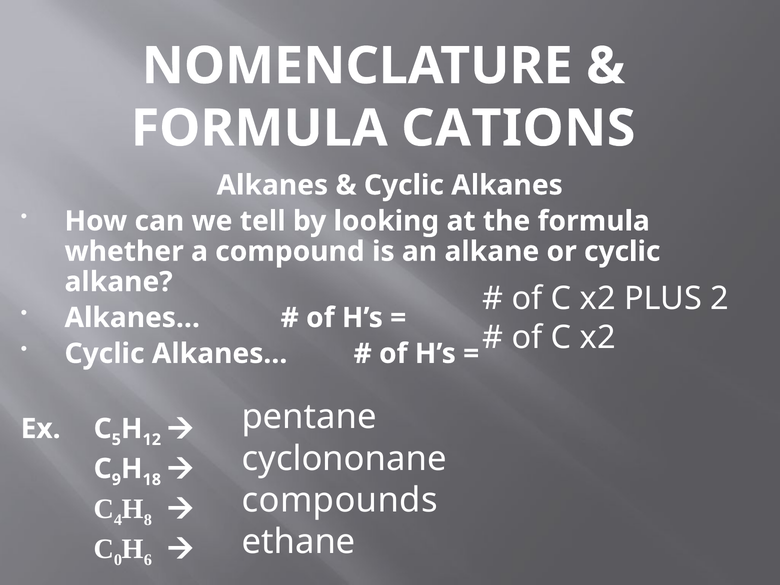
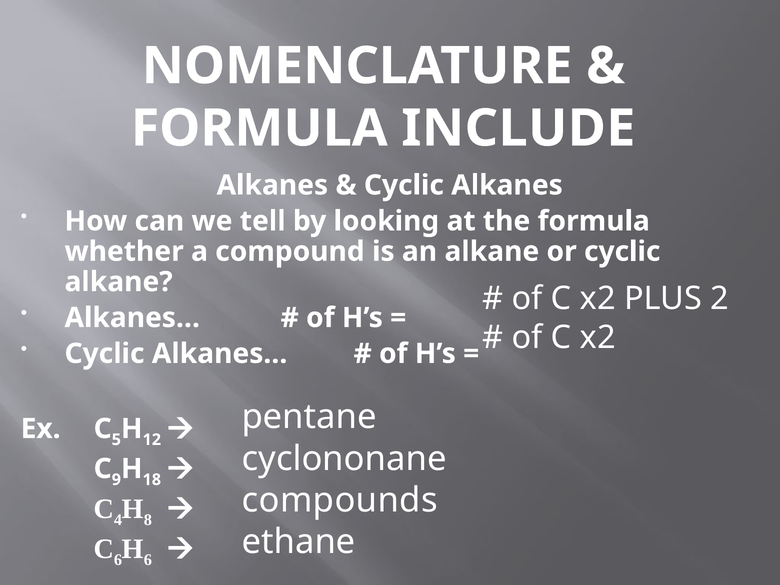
CATIONS: CATIONS -> INCLUDE
C 0: 0 -> 6
